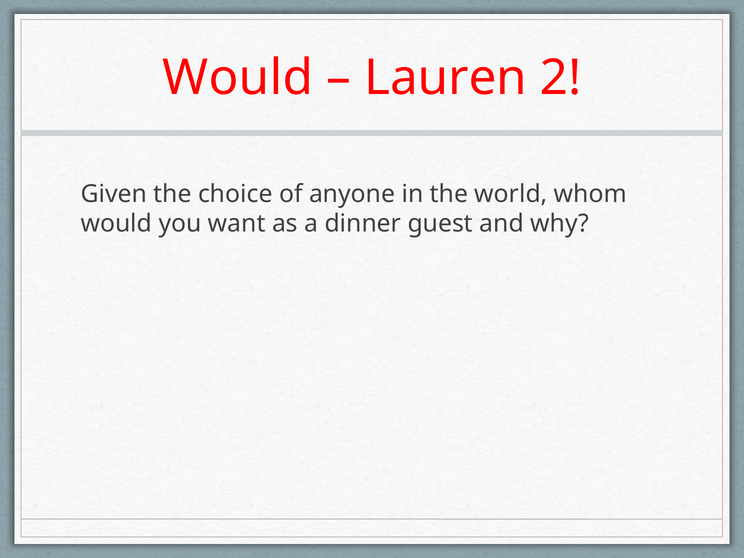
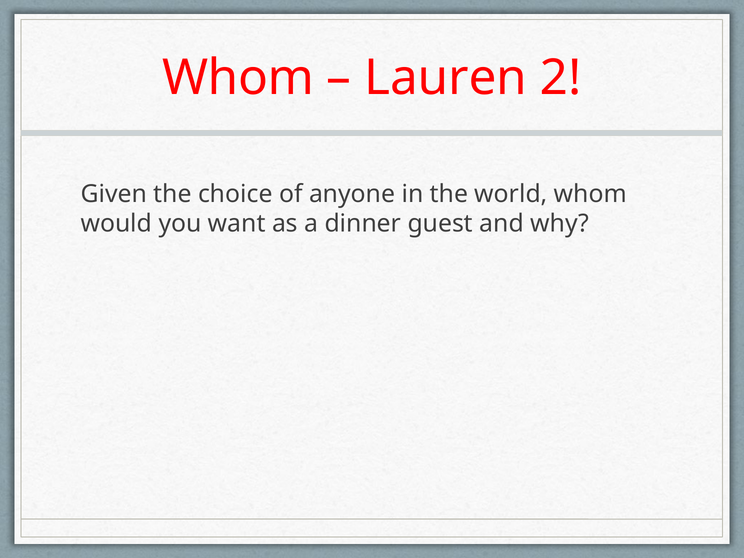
Would at (238, 78): Would -> Whom
